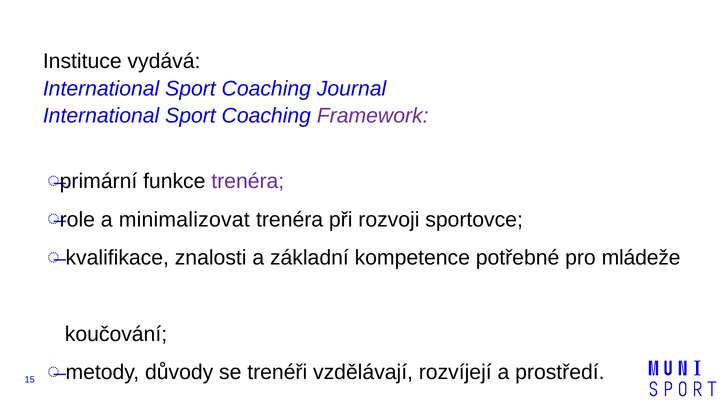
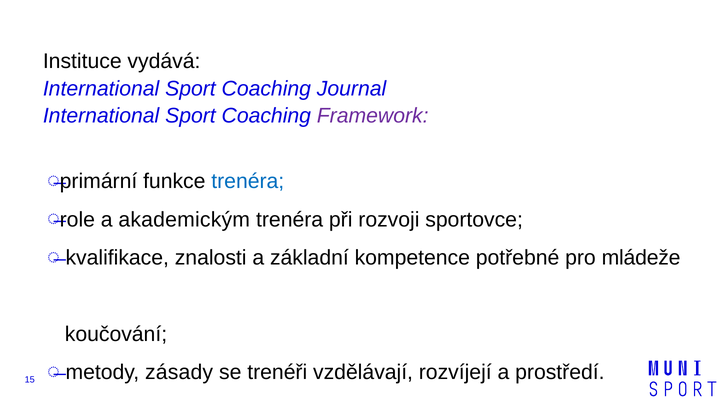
trenéra at (248, 181) colour: purple -> blue
minimalizovat: minimalizovat -> akademickým
důvody: důvody -> zásady
